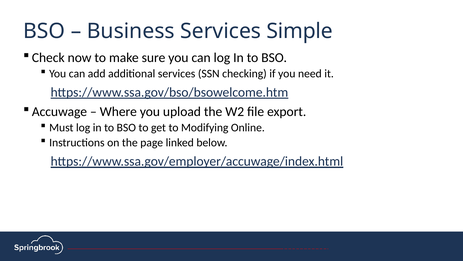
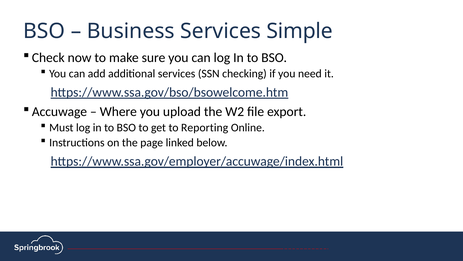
Modifying: Modifying -> Reporting
